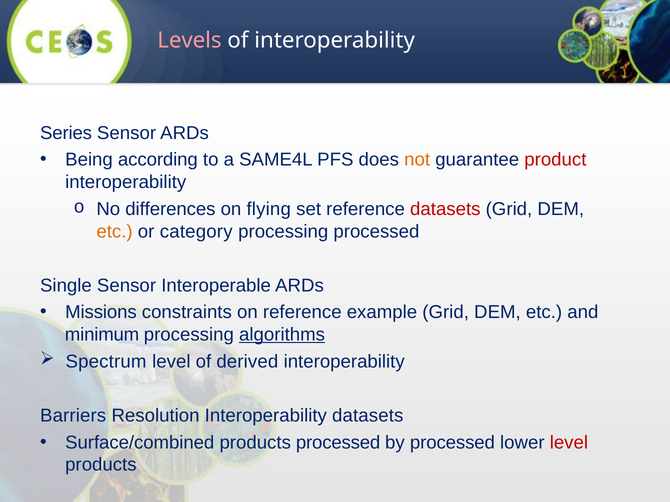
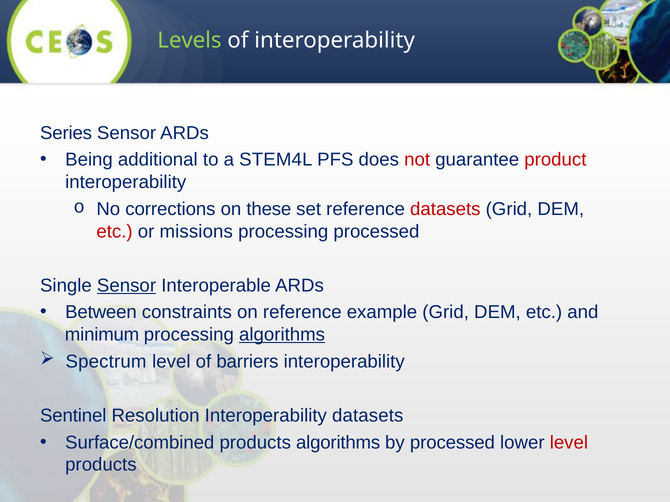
Levels colour: pink -> light green
according: according -> additional
SAME4L: SAME4L -> STEM4L
not colour: orange -> red
differences: differences -> corrections
flying: flying -> these
etc at (115, 232) colour: orange -> red
category: category -> missions
Sensor at (127, 286) underline: none -> present
Missions: Missions -> Between
derived: derived -> barriers
Barriers: Barriers -> Sentinel
products processed: processed -> algorithms
